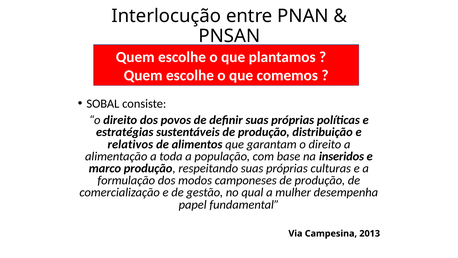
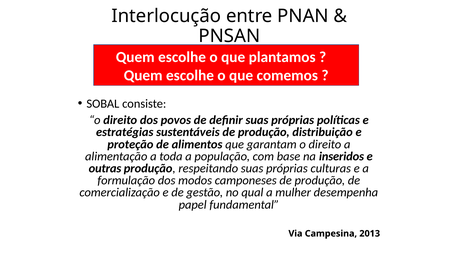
relativos: relativos -> proteção
marco: marco -> outras
